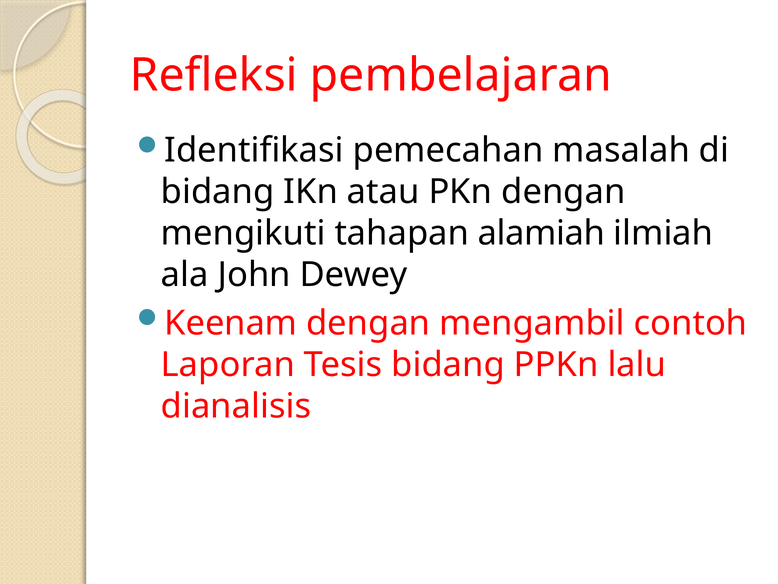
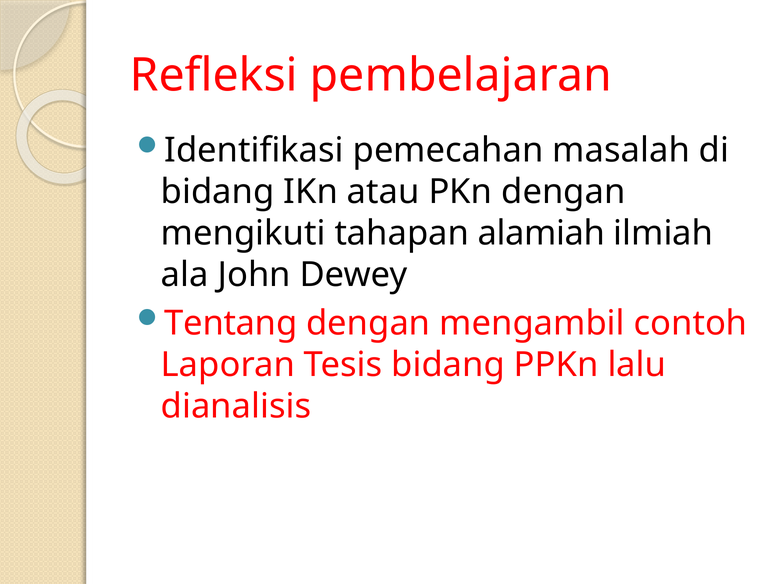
Keenam: Keenam -> Tentang
